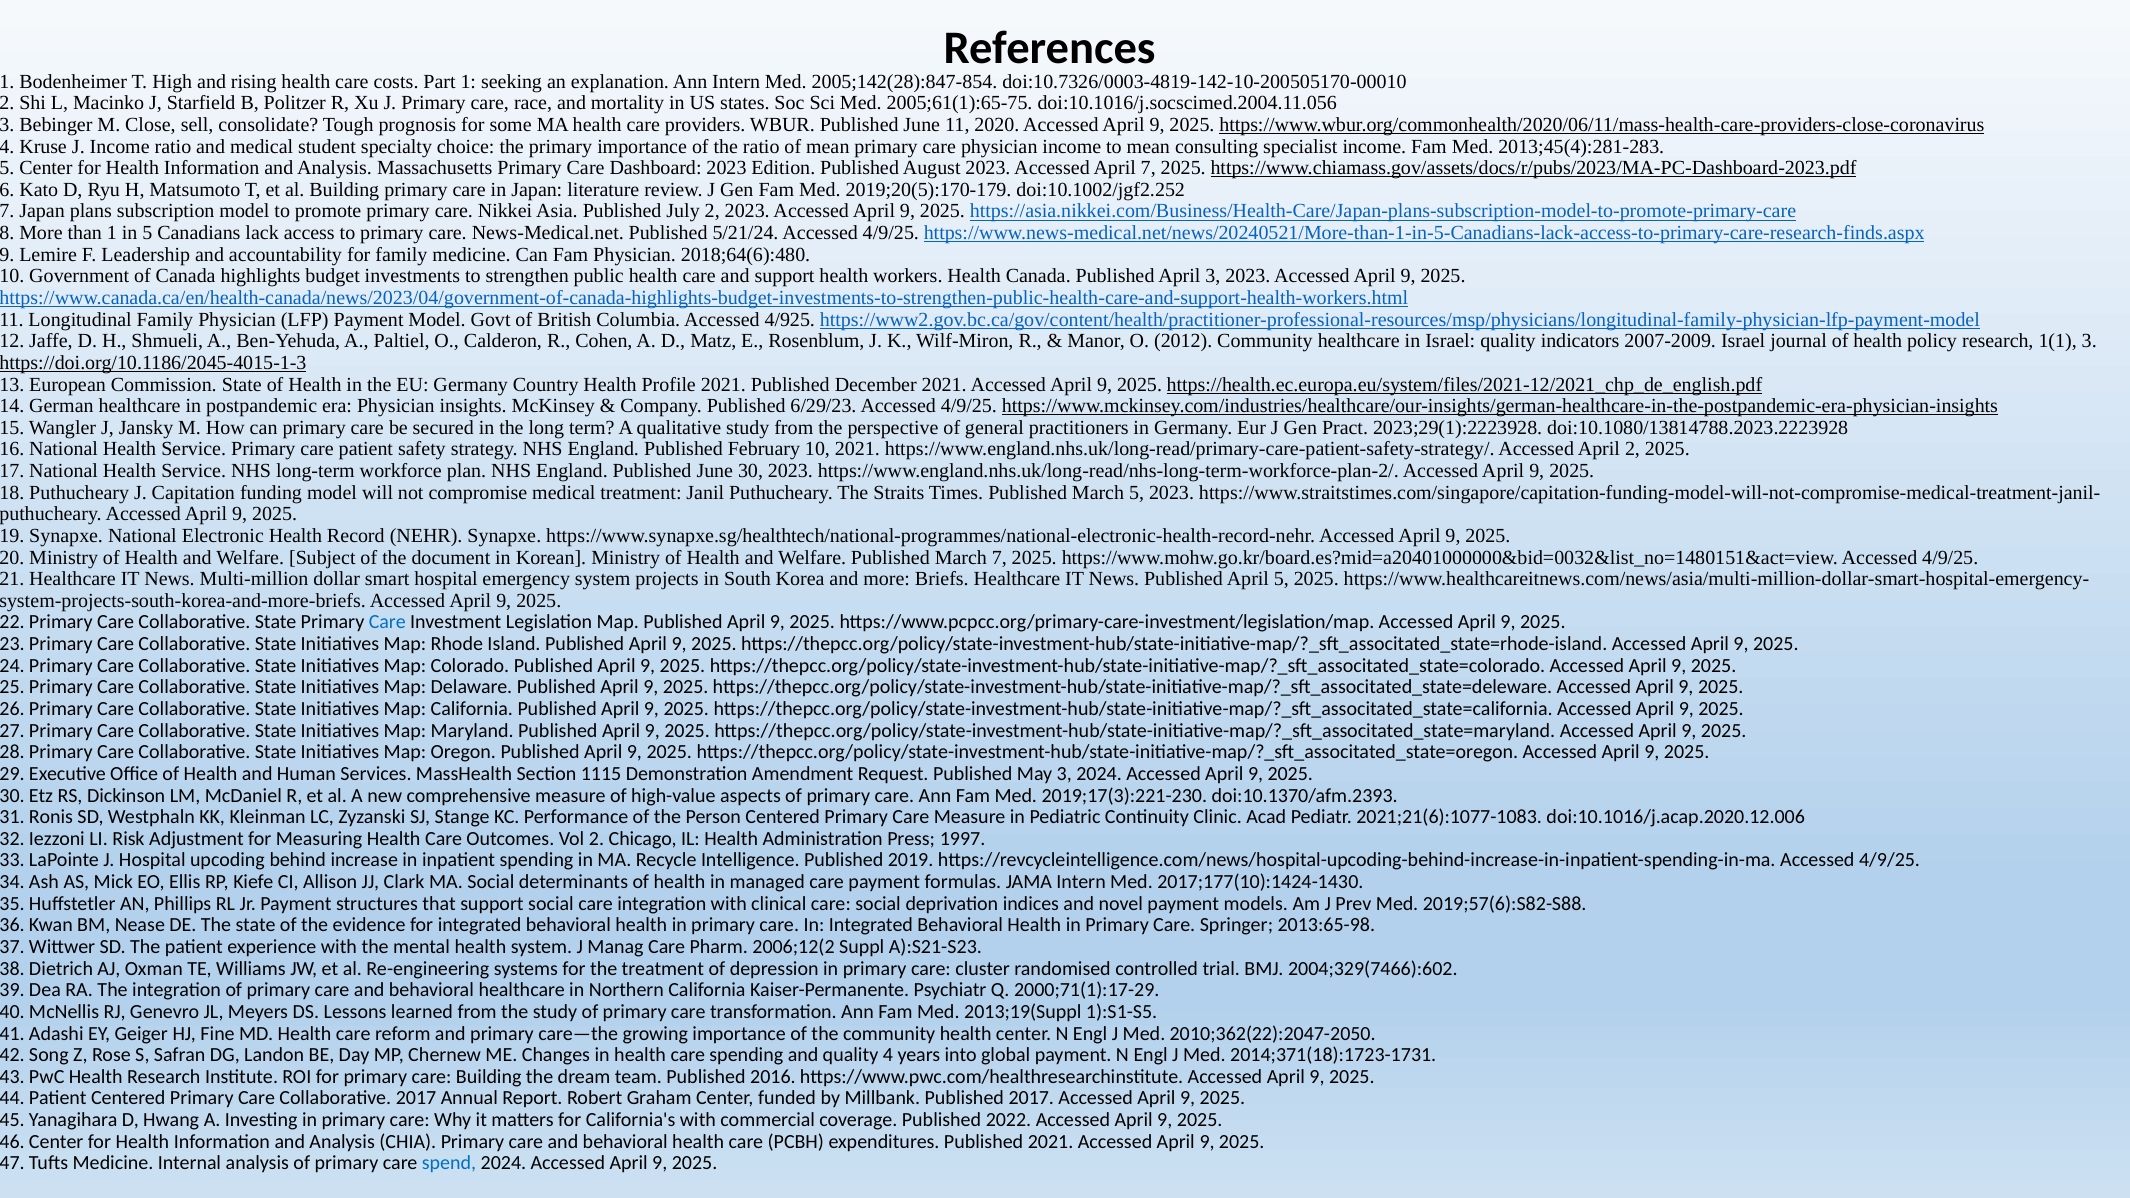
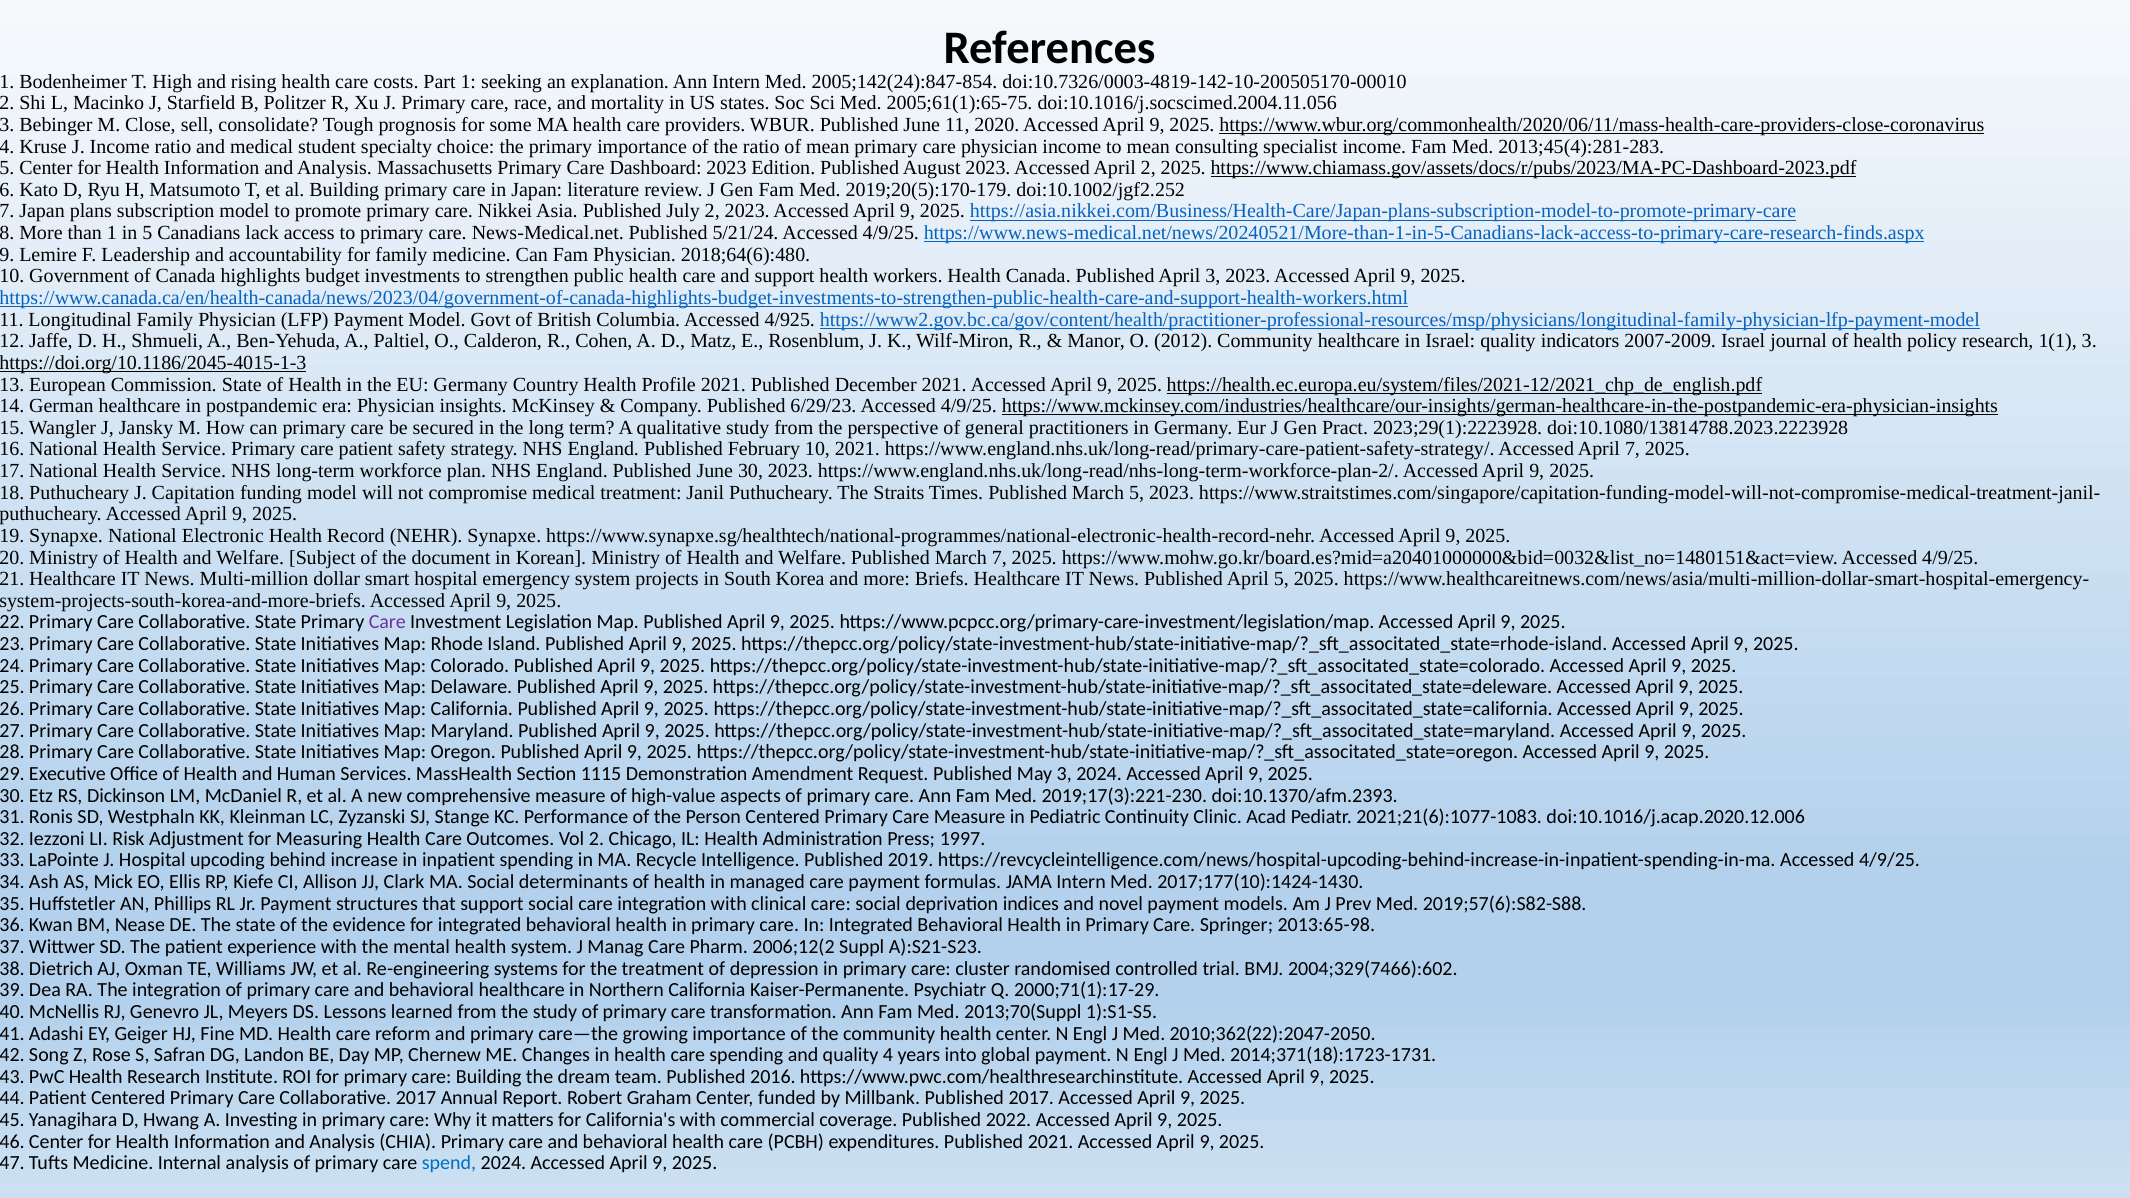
2005;142(28):847-854: 2005;142(28):847-854 -> 2005;142(24):847-854
April 7: 7 -> 2
April 2: 2 -> 7
Care at (387, 622) colour: blue -> purple
2013;19(Suppl: 2013;19(Suppl -> 2013;70(Suppl
